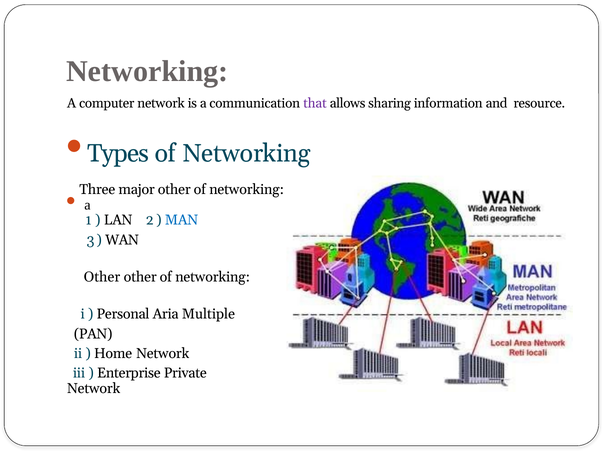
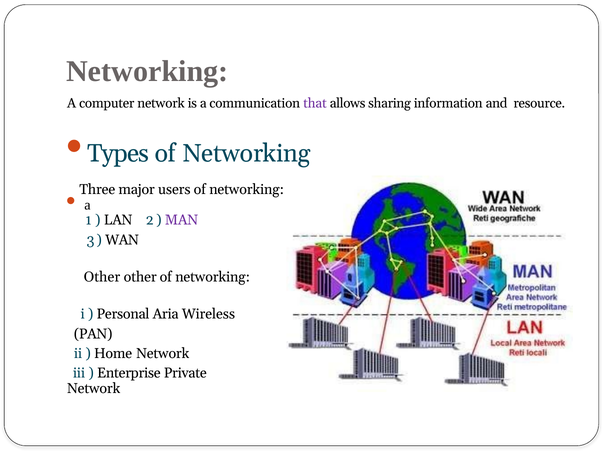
major other: other -> users
MAN colour: blue -> purple
Multiple: Multiple -> Wireless
